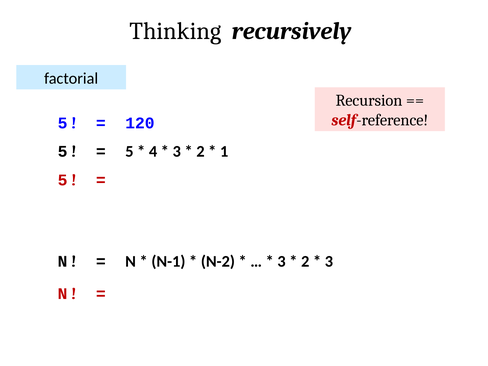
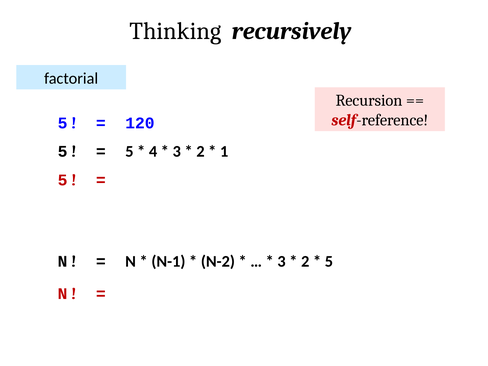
3 at (329, 261): 3 -> 5
